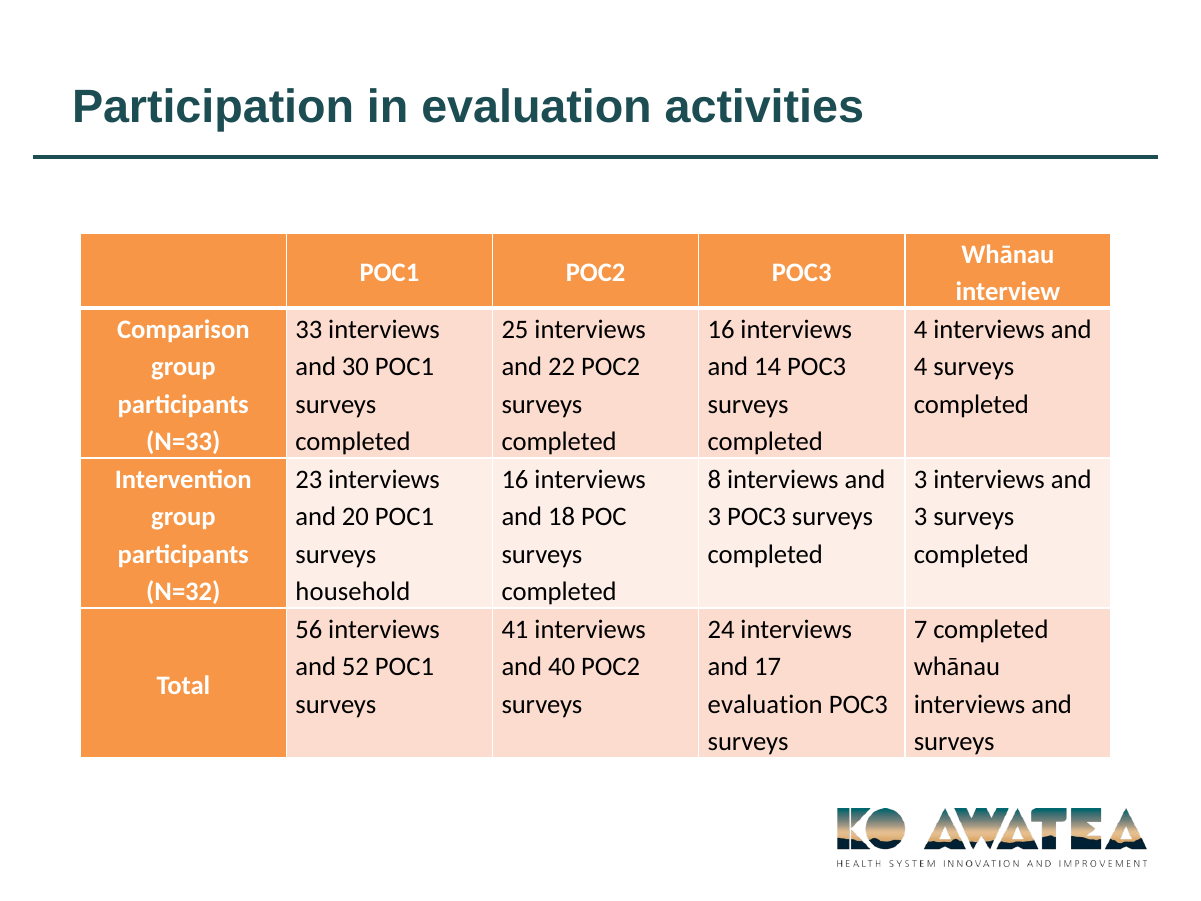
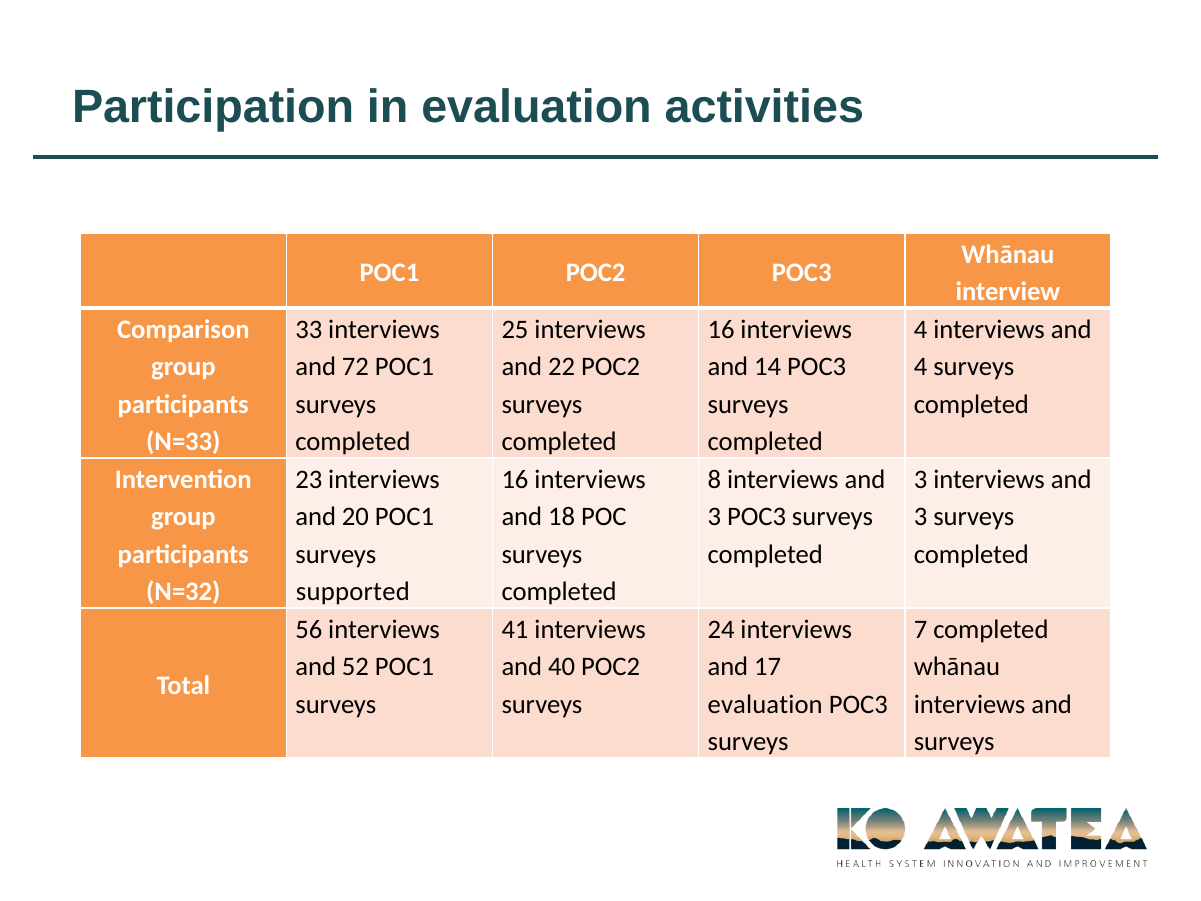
30: 30 -> 72
household: household -> supported
